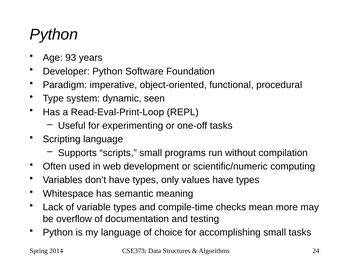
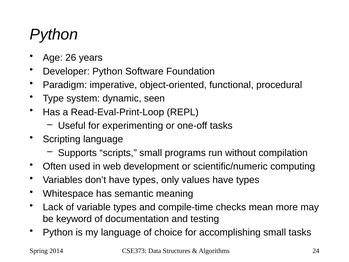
93: 93 -> 26
overflow: overflow -> keyword
